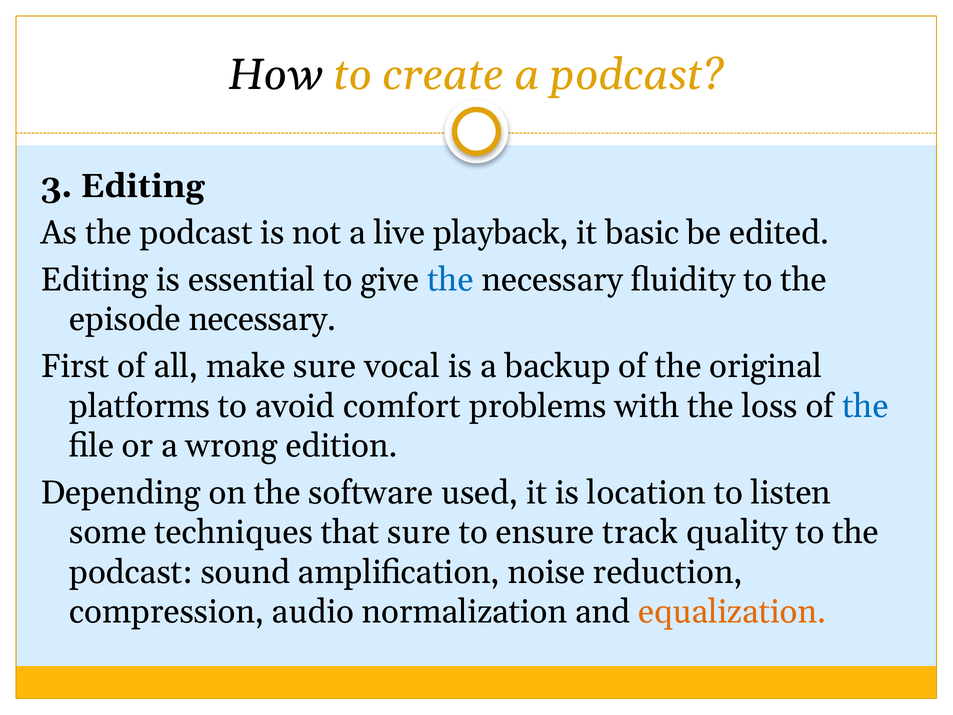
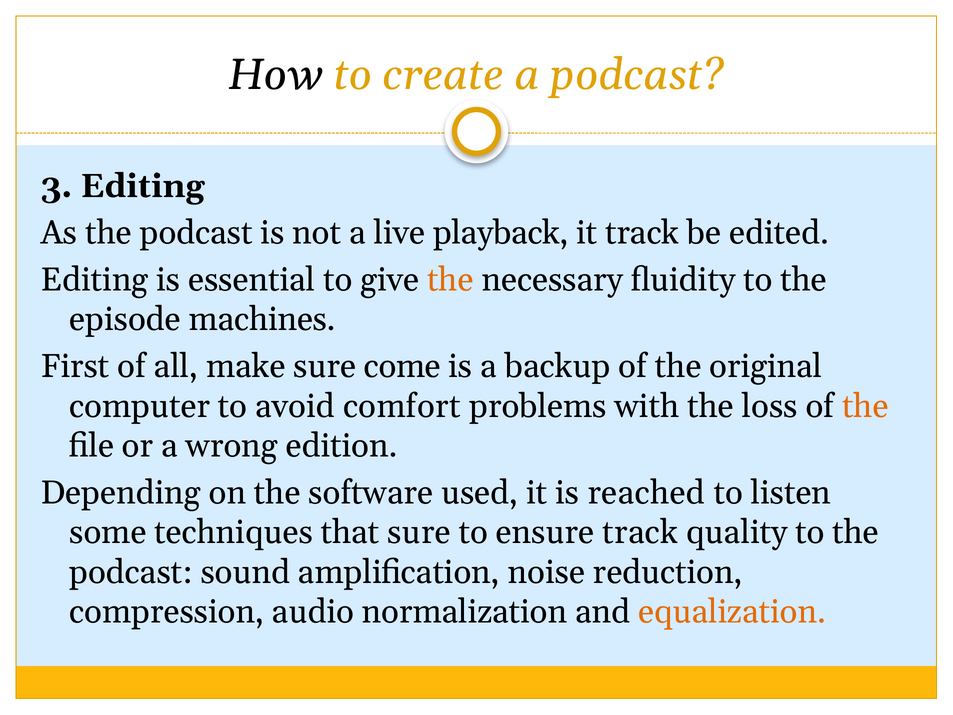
it basic: basic -> track
the at (450, 280) colour: blue -> orange
episode necessary: necessary -> machines
vocal: vocal -> come
platforms: platforms -> computer
the at (865, 406) colour: blue -> orange
location: location -> reached
